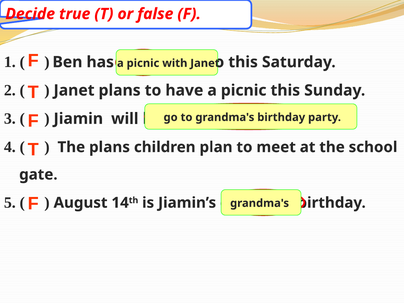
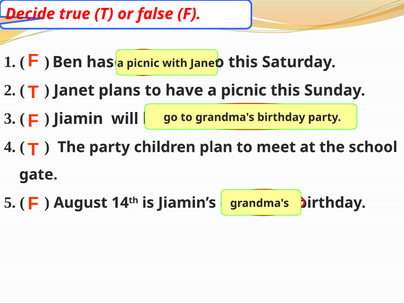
The plans: plans -> party
